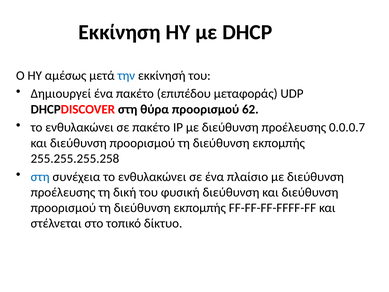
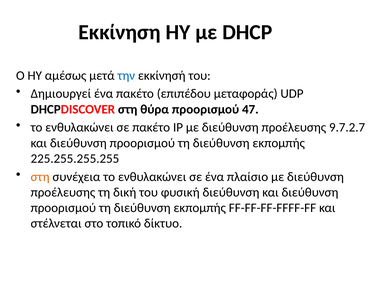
62: 62 -> 47
0.0.0.7: 0.0.0.7 -> 9.7.2.7
255.255.255.258: 255.255.255.258 -> 225.255.255.255
στη at (40, 177) colour: blue -> orange
